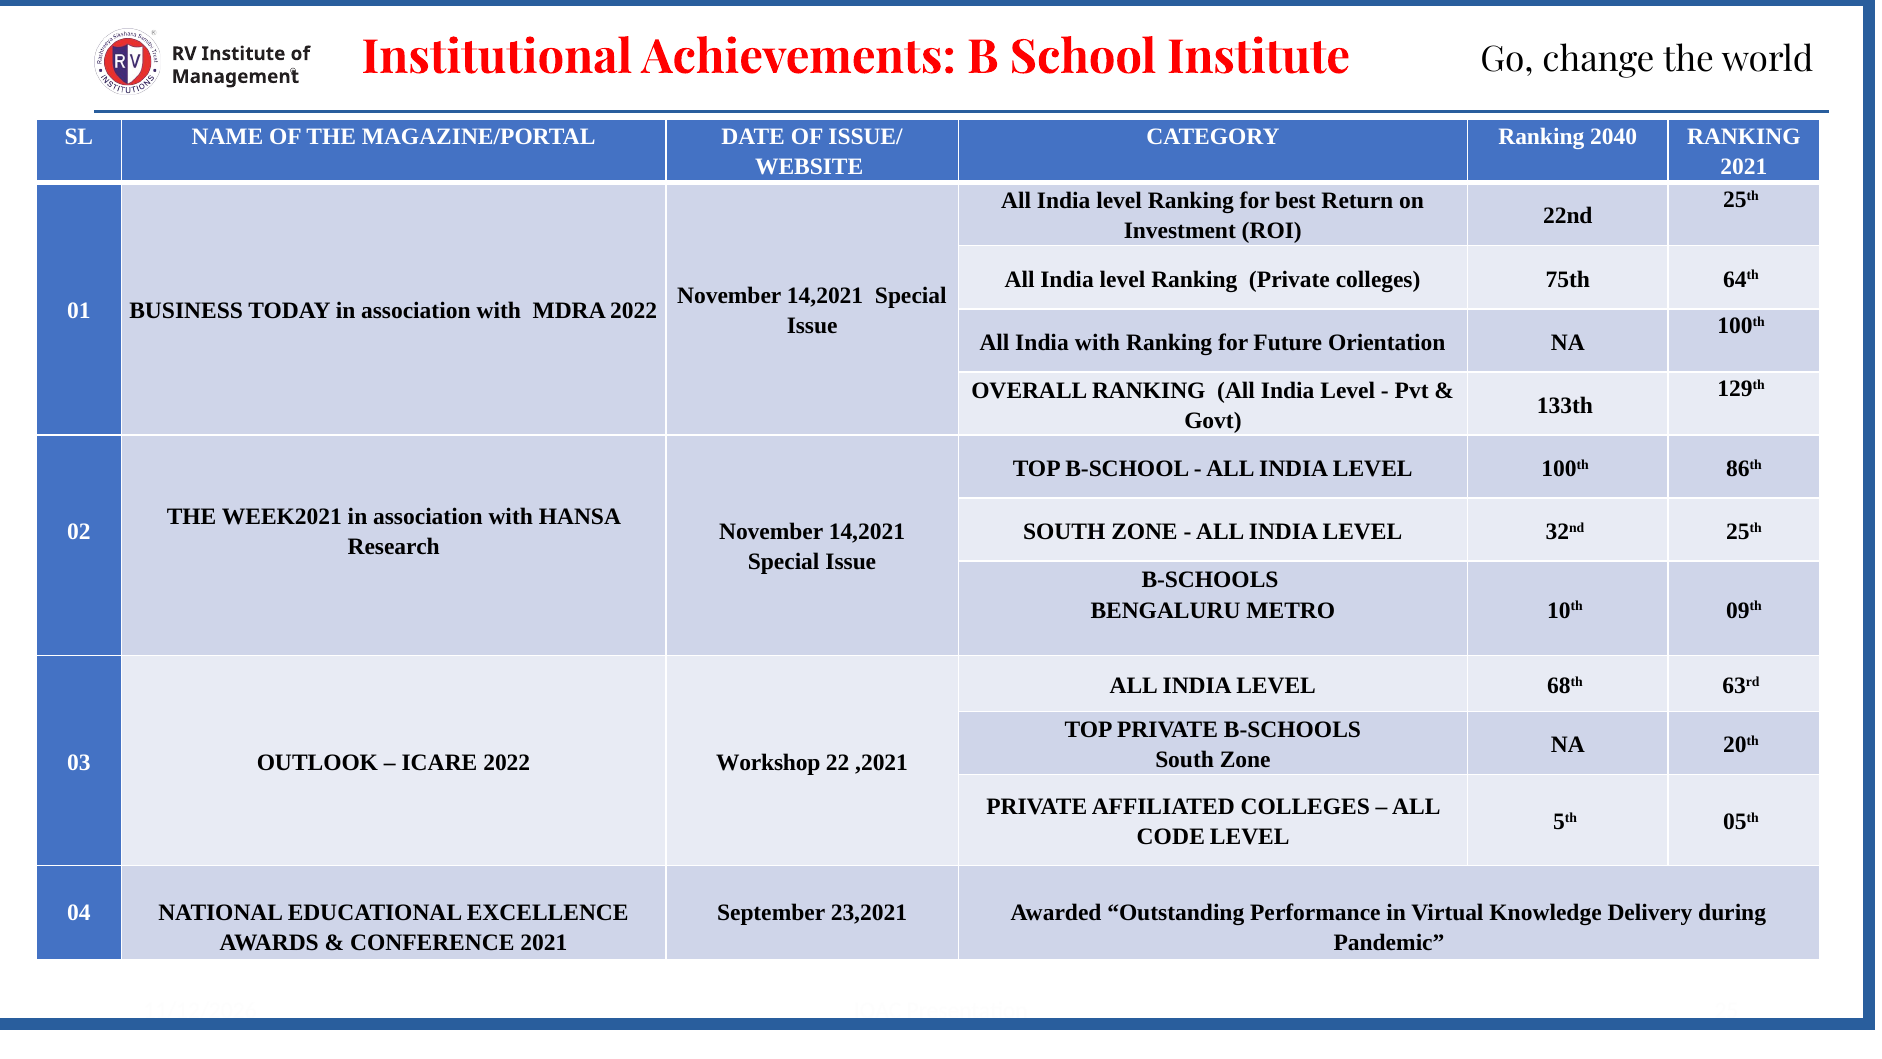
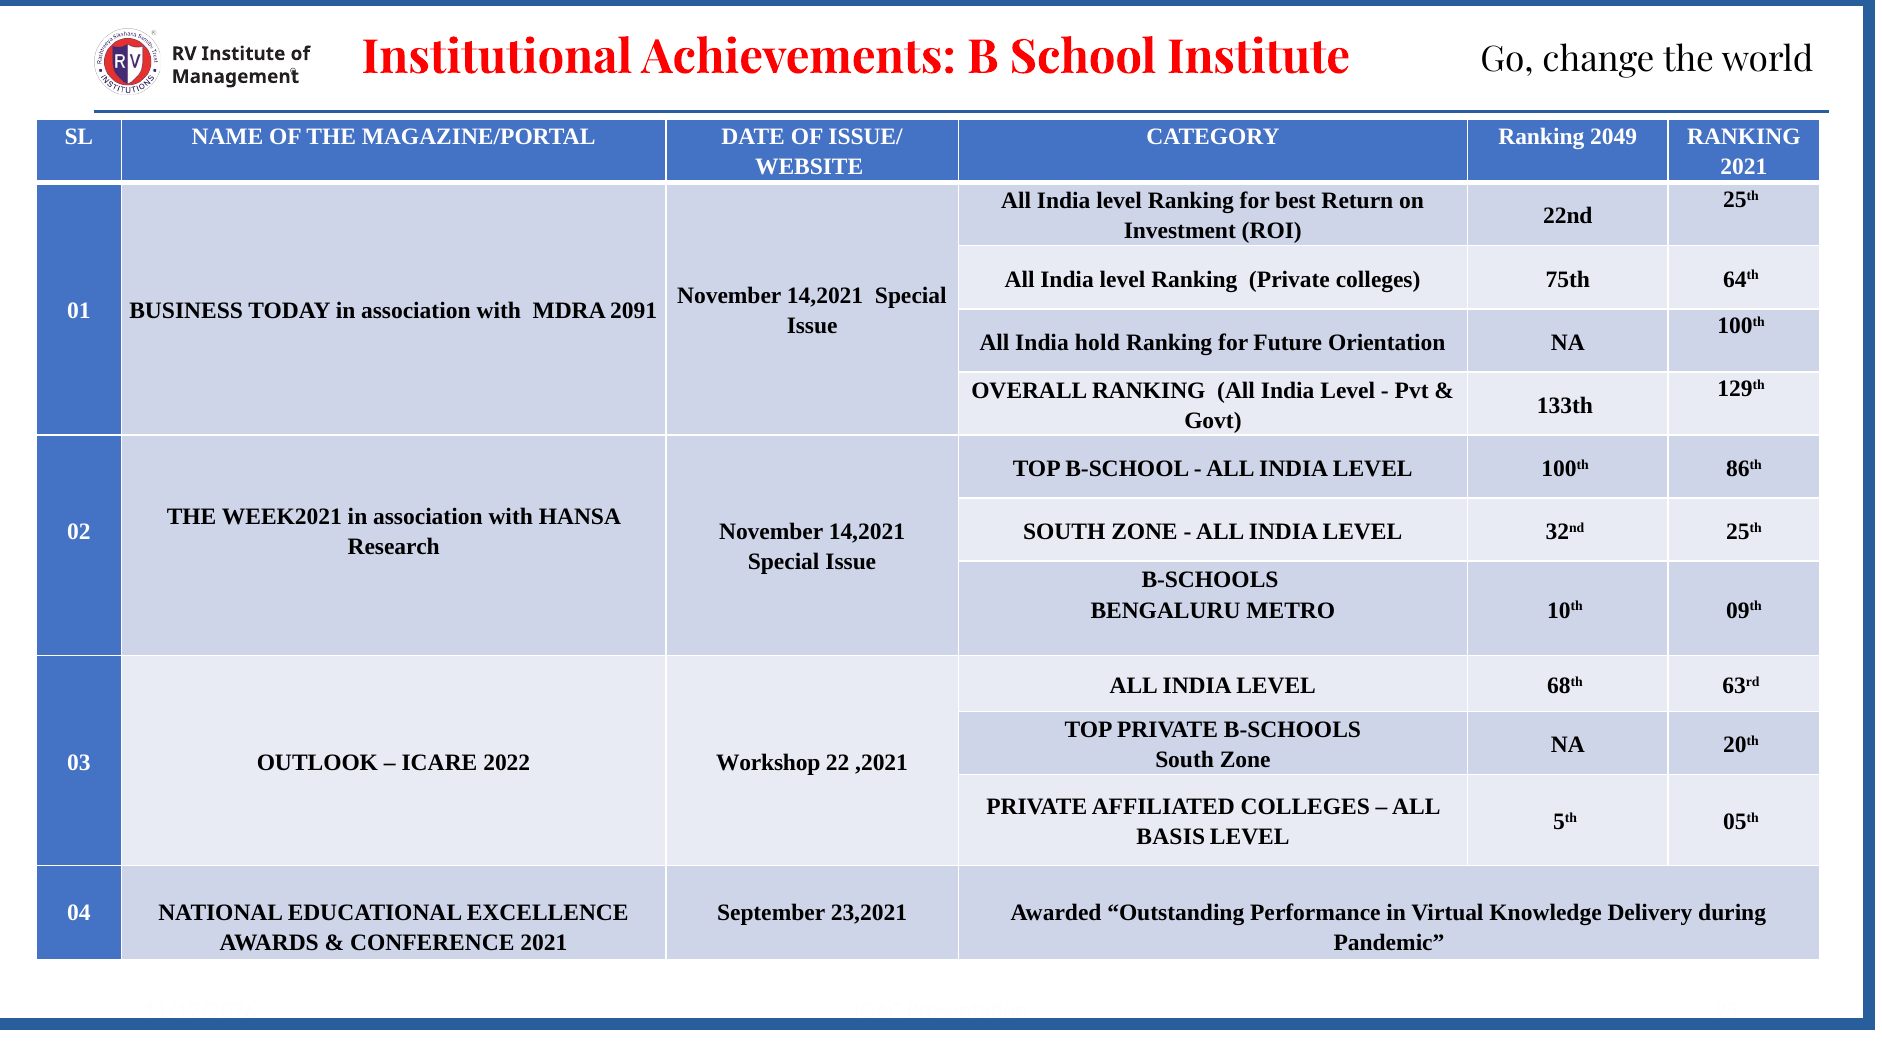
2040: 2040 -> 2049
MDRA 2022: 2022 -> 2091
India with: with -> hold
CODE: CODE -> BASIS
